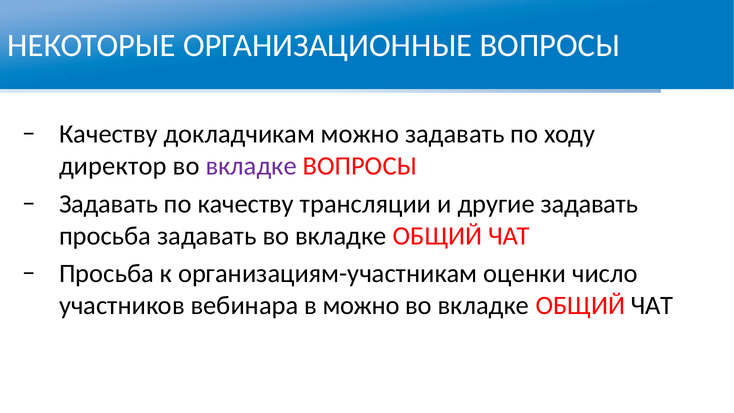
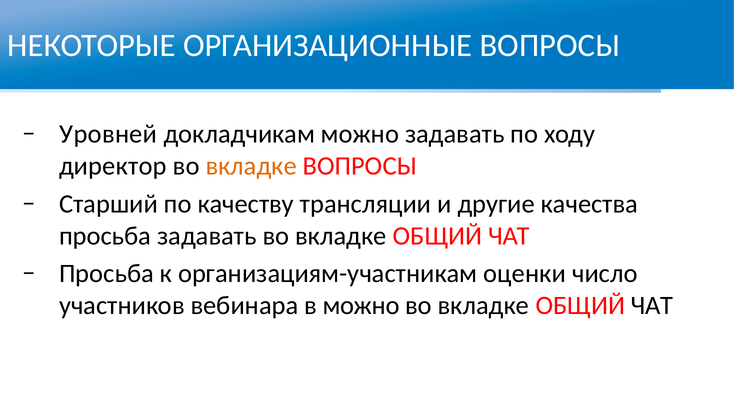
Качеству at (108, 134): Качеству -> Уровней
вкладке at (251, 166) colour: purple -> orange
Задавать at (109, 204): Задавать -> Старший
другие задавать: задавать -> качества
